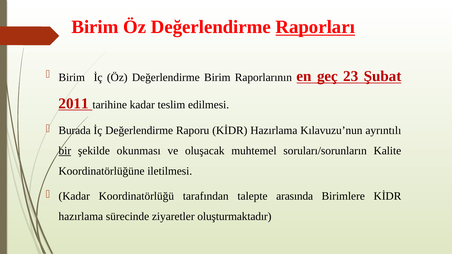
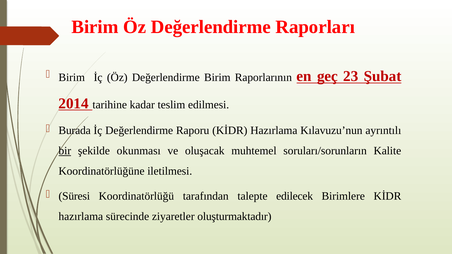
Raporları underline: present -> none
2011: 2011 -> 2014
Kadar at (74, 196): Kadar -> Süresi
arasında: arasında -> edilecek
